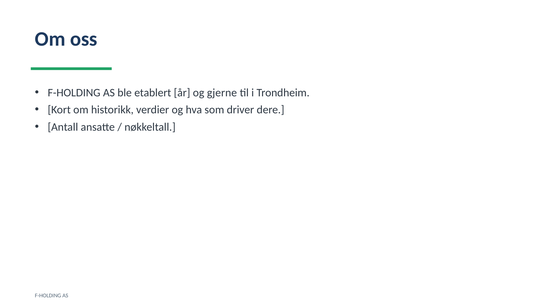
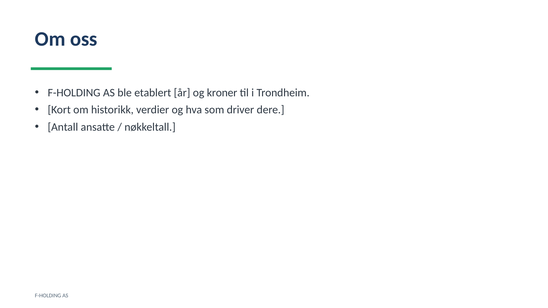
gjerne: gjerne -> kroner
